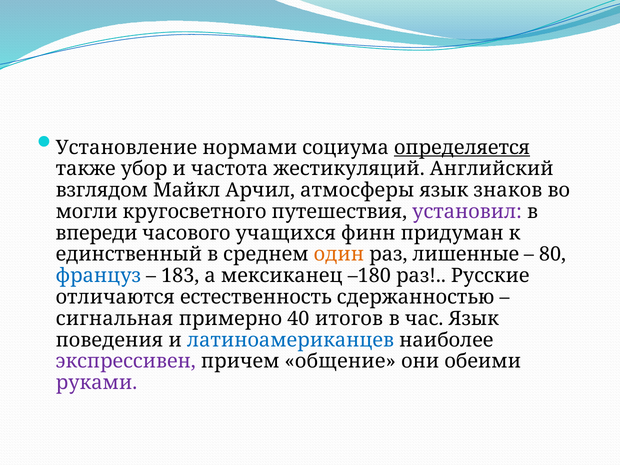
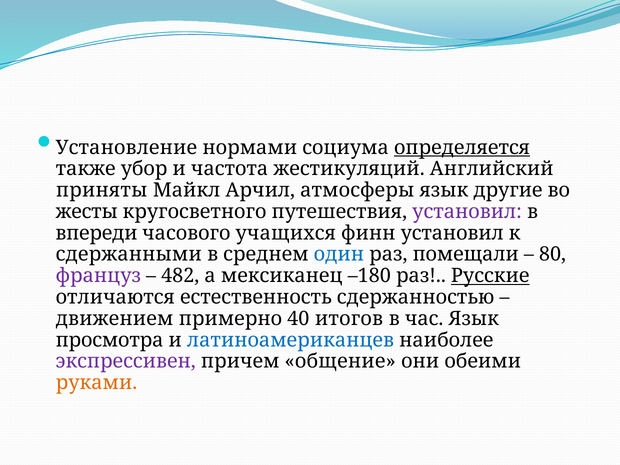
взглядом: взглядом -> приняты
знаков: знаков -> другие
могли: могли -> жесты
финн придуман: придуман -> установил
единственный: единственный -> сдержанными
один colour: orange -> blue
лишенные: лишенные -> помещали
француз colour: blue -> purple
183: 183 -> 482
Русские underline: none -> present
сигнальная: сигнальная -> движением
поведения: поведения -> просмотра
руками colour: purple -> orange
